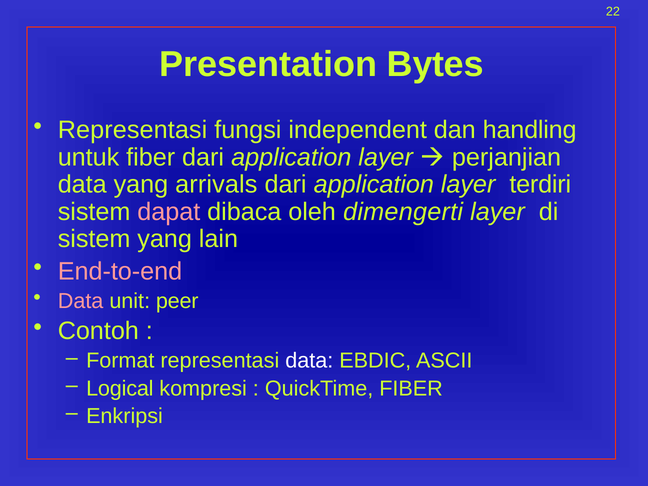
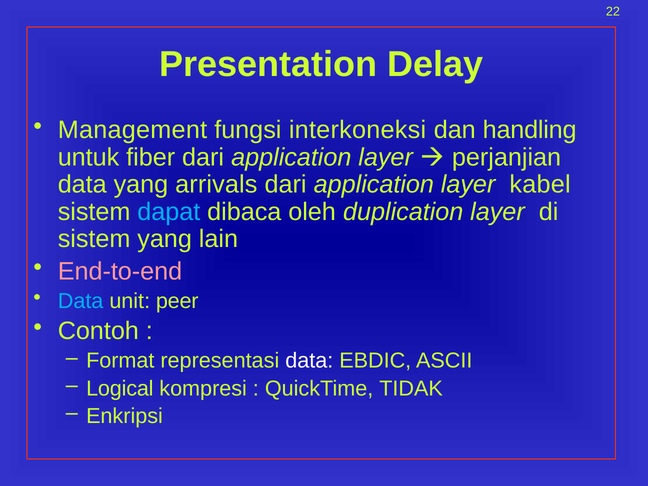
Bytes: Bytes -> Delay
Representasi at (133, 130): Representasi -> Management
independent: independent -> interkoneksi
terdiri: terdiri -> kabel
dapat colour: pink -> light blue
dimengerti: dimengerti -> duplication
Data at (81, 301) colour: pink -> light blue
QuickTime FIBER: FIBER -> TIDAK
